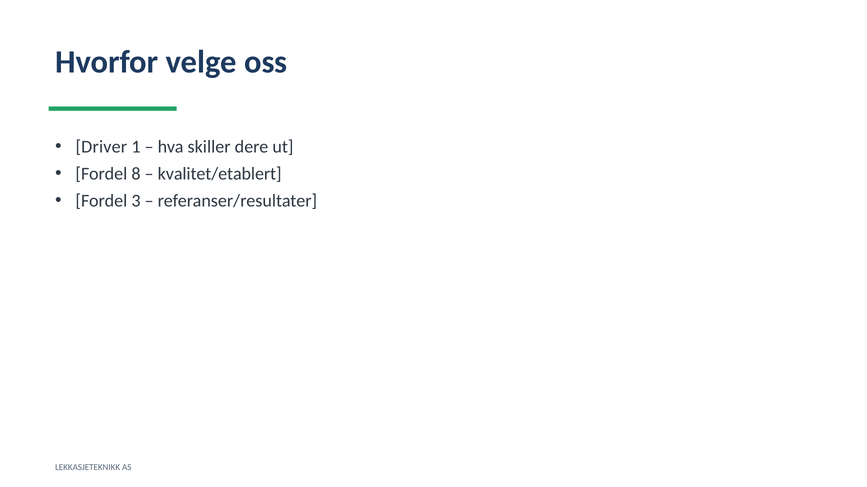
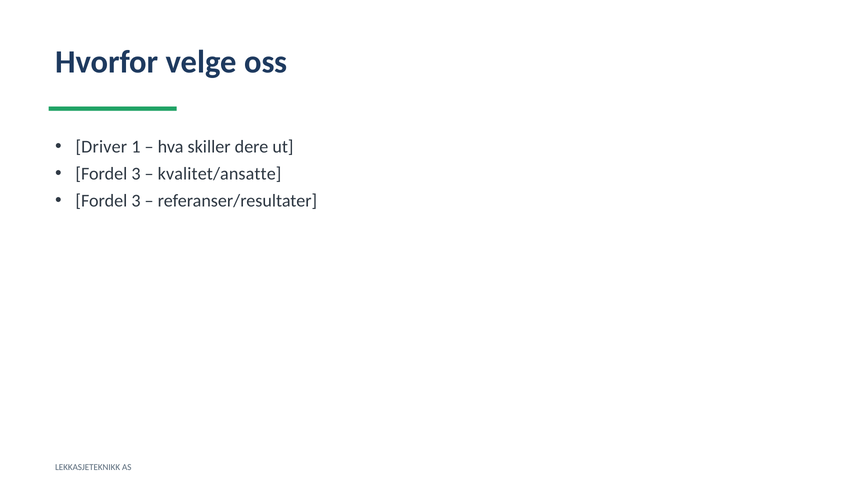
8 at (136, 174): 8 -> 3
kvalitet/etablert: kvalitet/etablert -> kvalitet/ansatte
